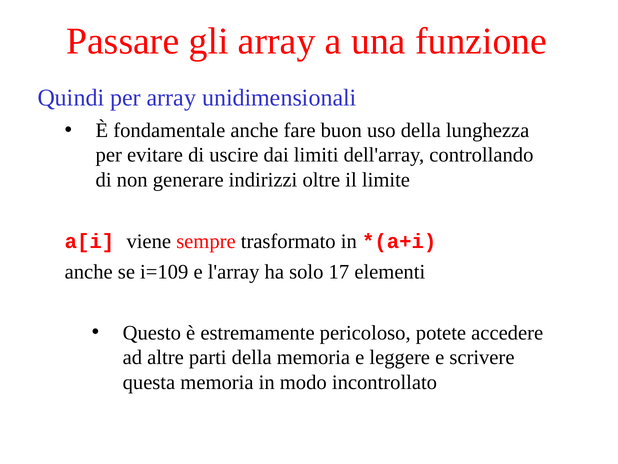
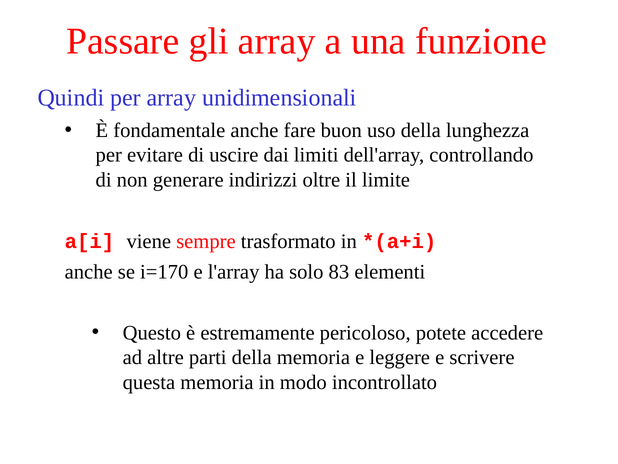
i=109: i=109 -> i=170
17: 17 -> 83
